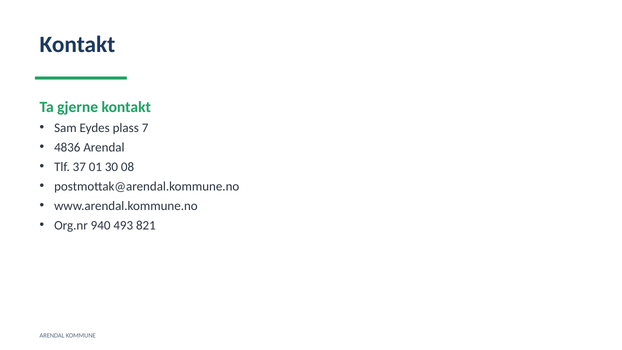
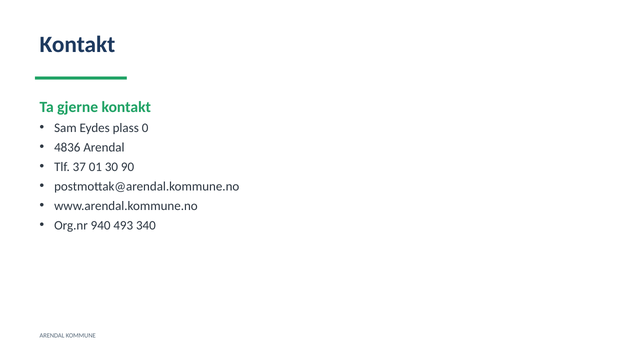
7: 7 -> 0
08: 08 -> 90
821: 821 -> 340
